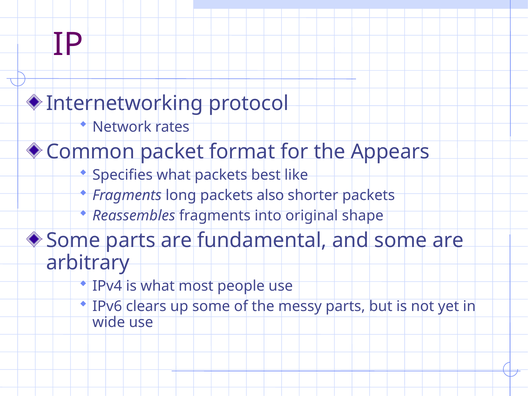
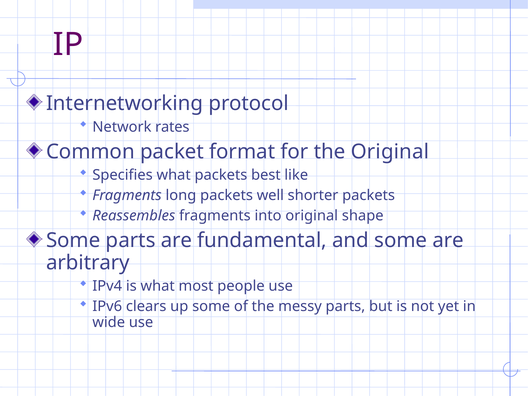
the Appears: Appears -> Original
also: also -> well
